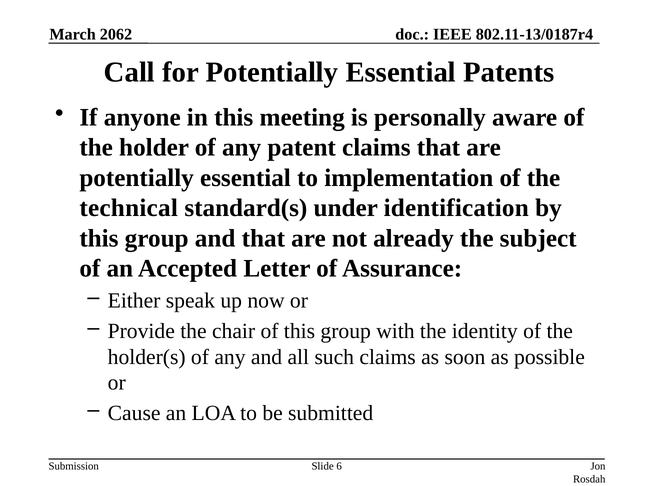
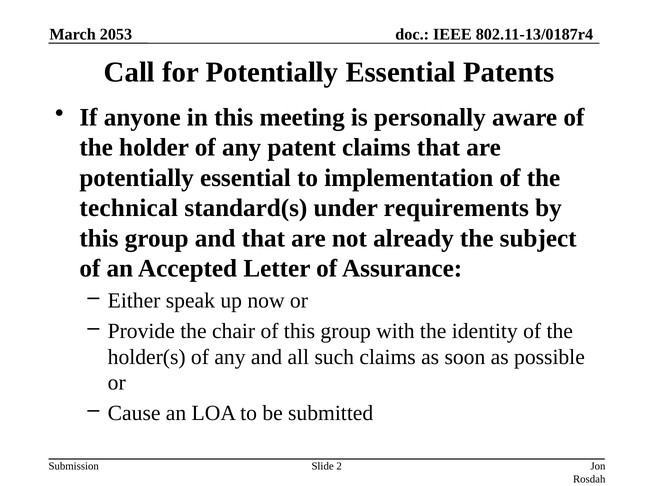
2062: 2062 -> 2053
identification: identification -> requirements
6: 6 -> 2
